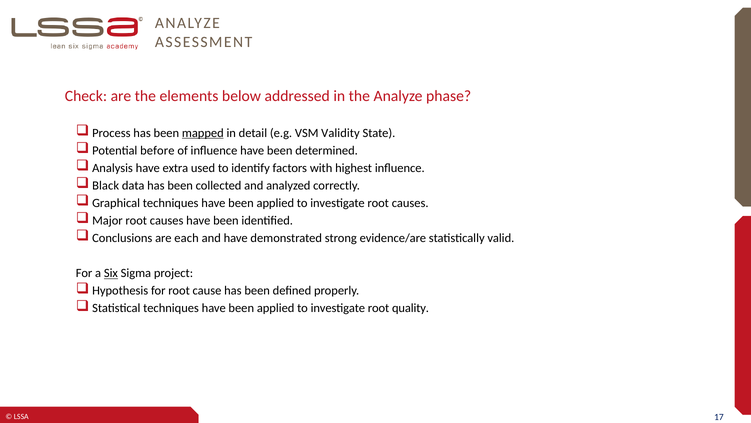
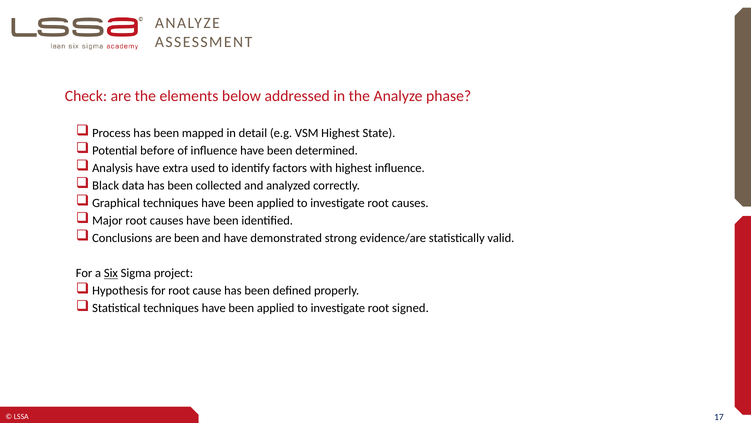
mapped underline: present -> none
VSM Validity: Validity -> Highest
are each: each -> been
quality: quality -> signed
